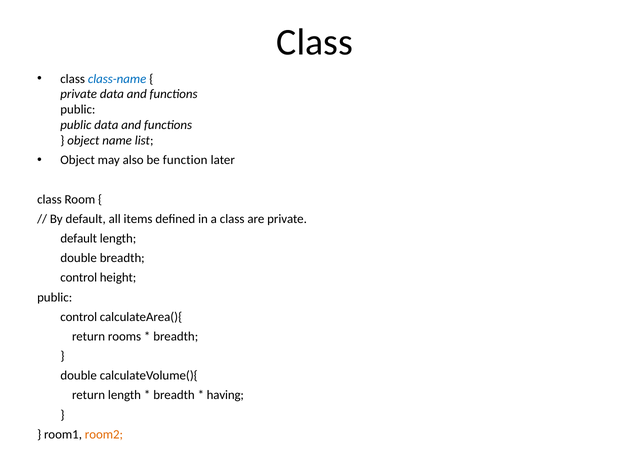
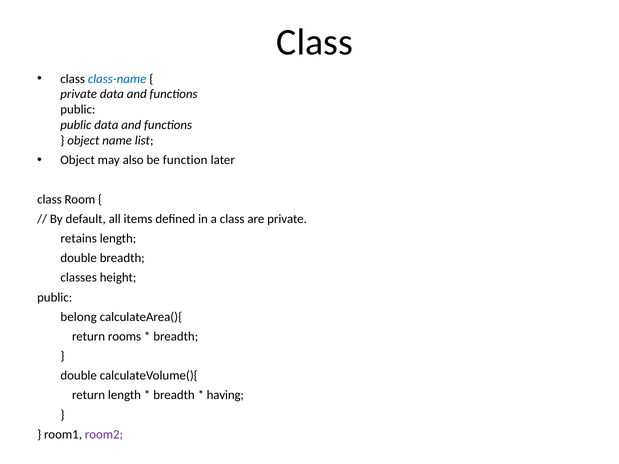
default at (79, 239): default -> retains
control at (79, 278): control -> classes
control at (79, 317): control -> belong
room2 colour: orange -> purple
